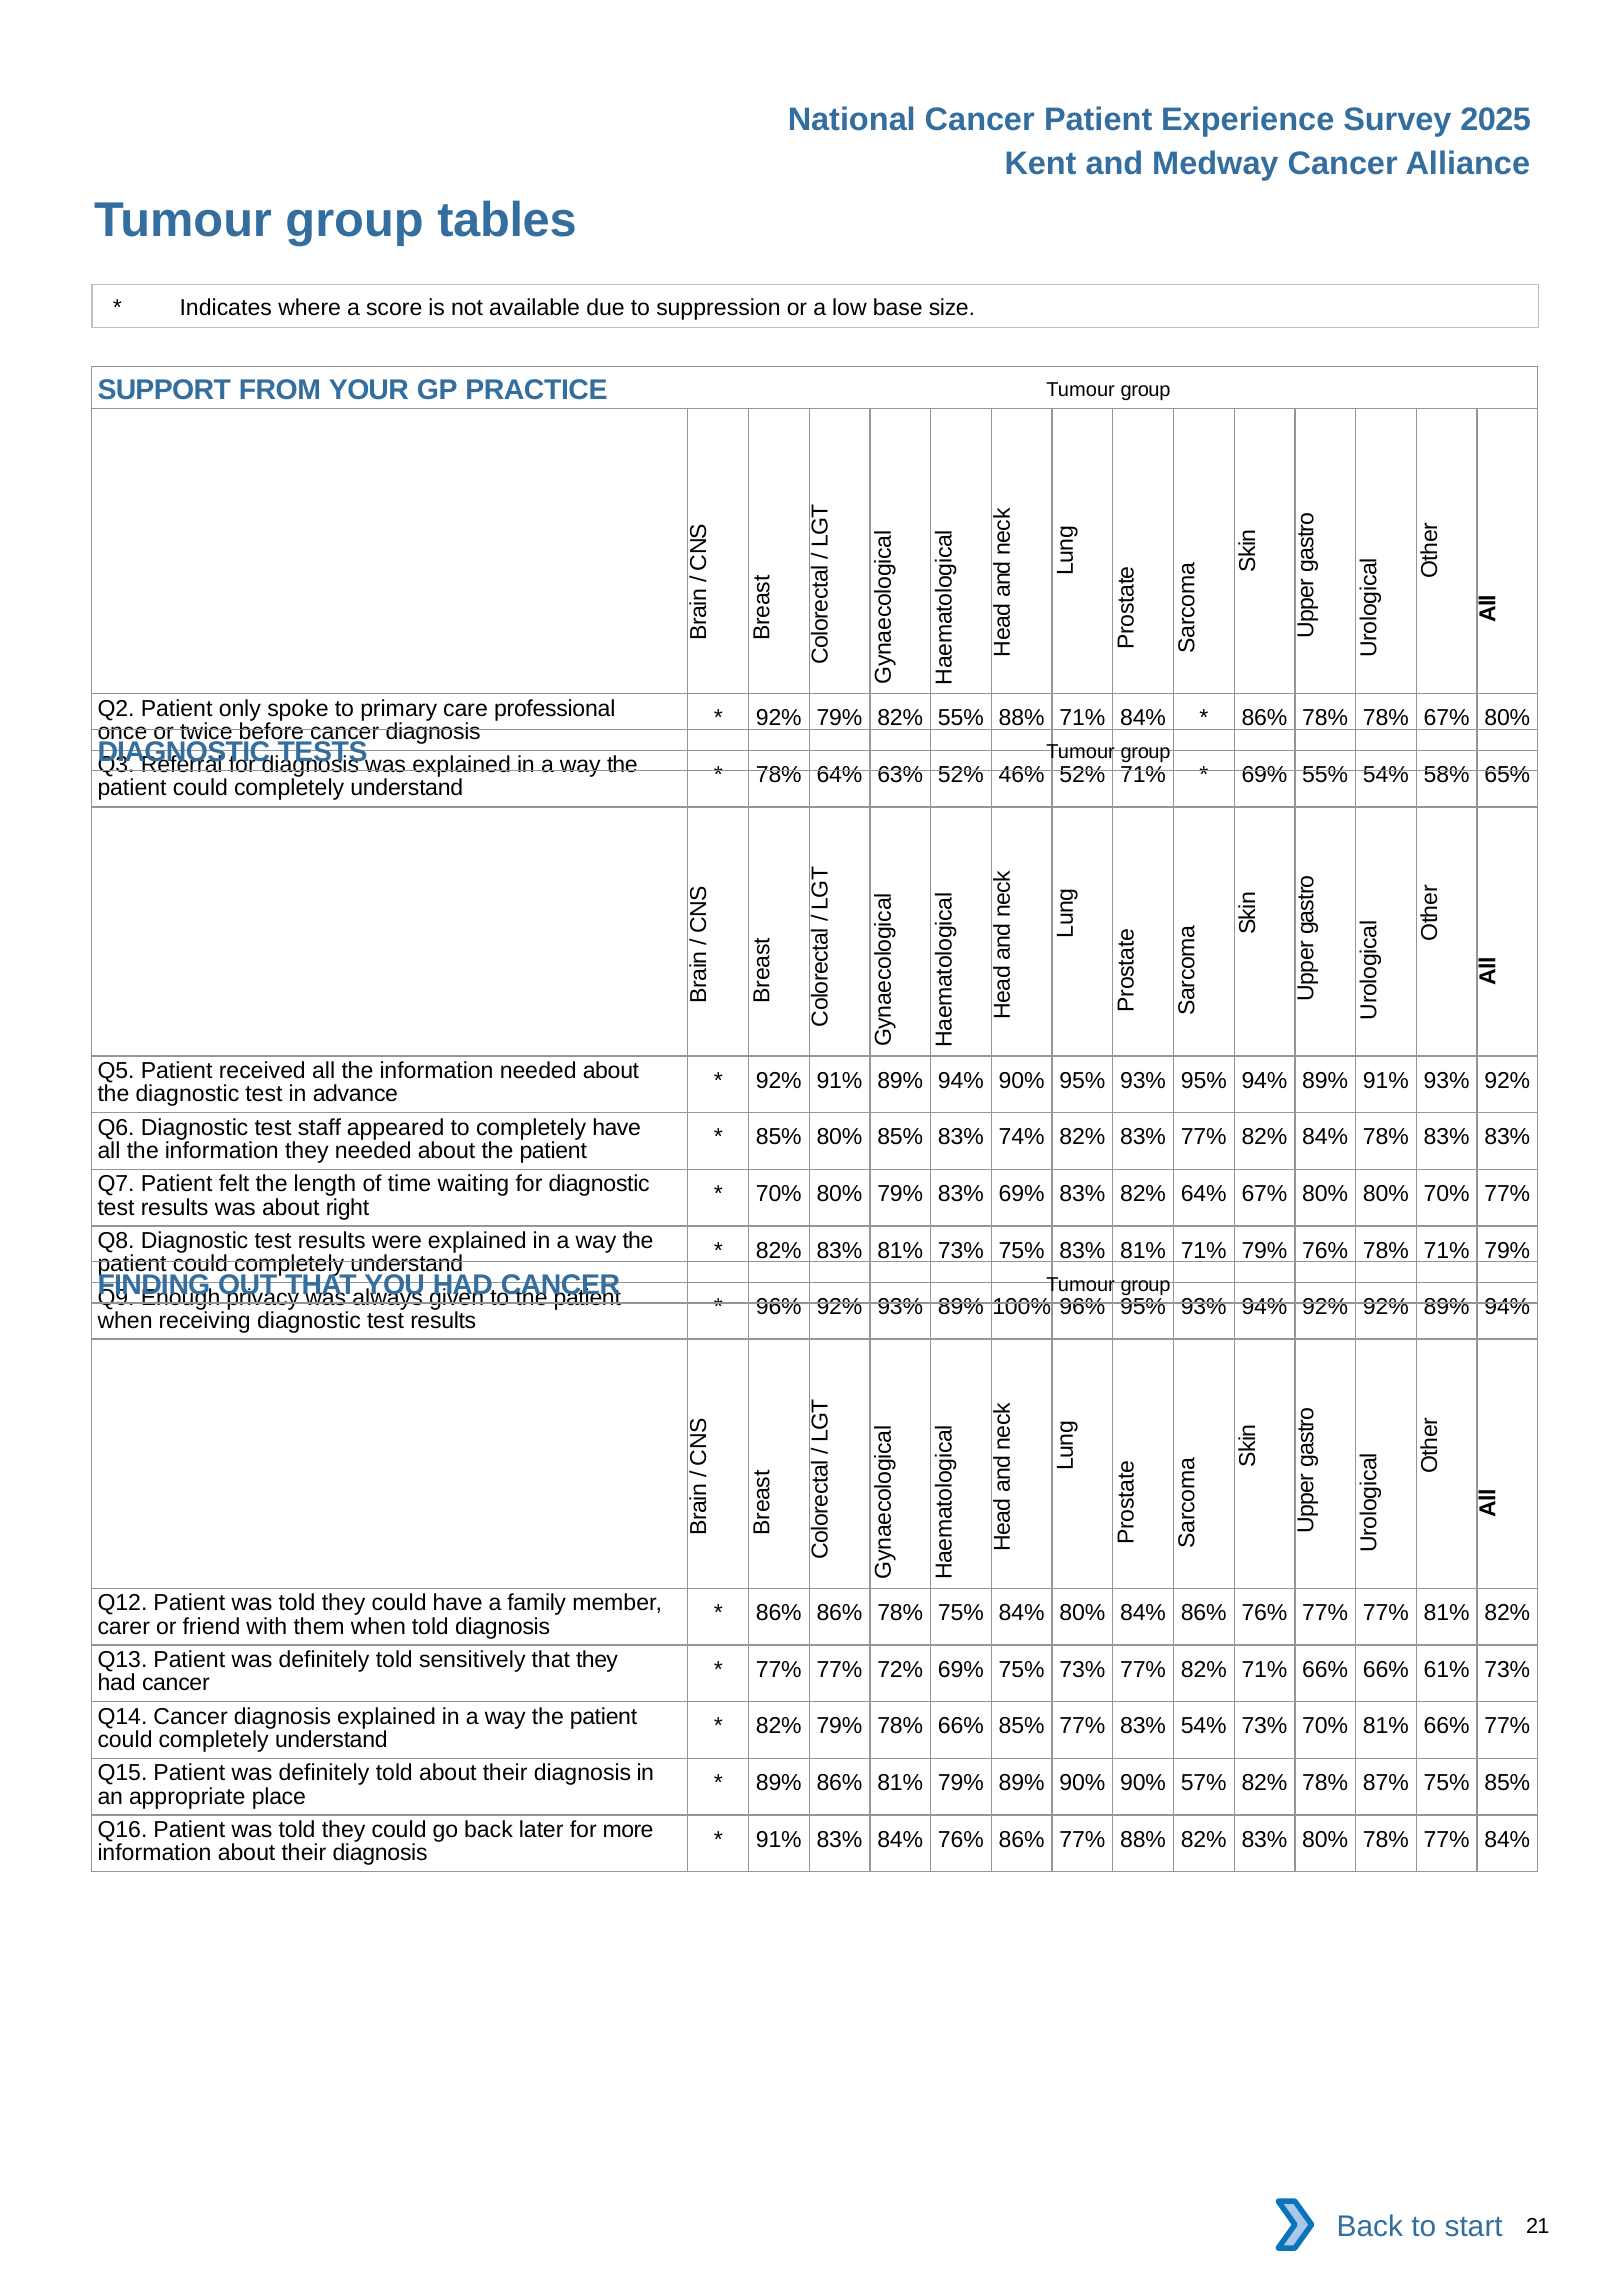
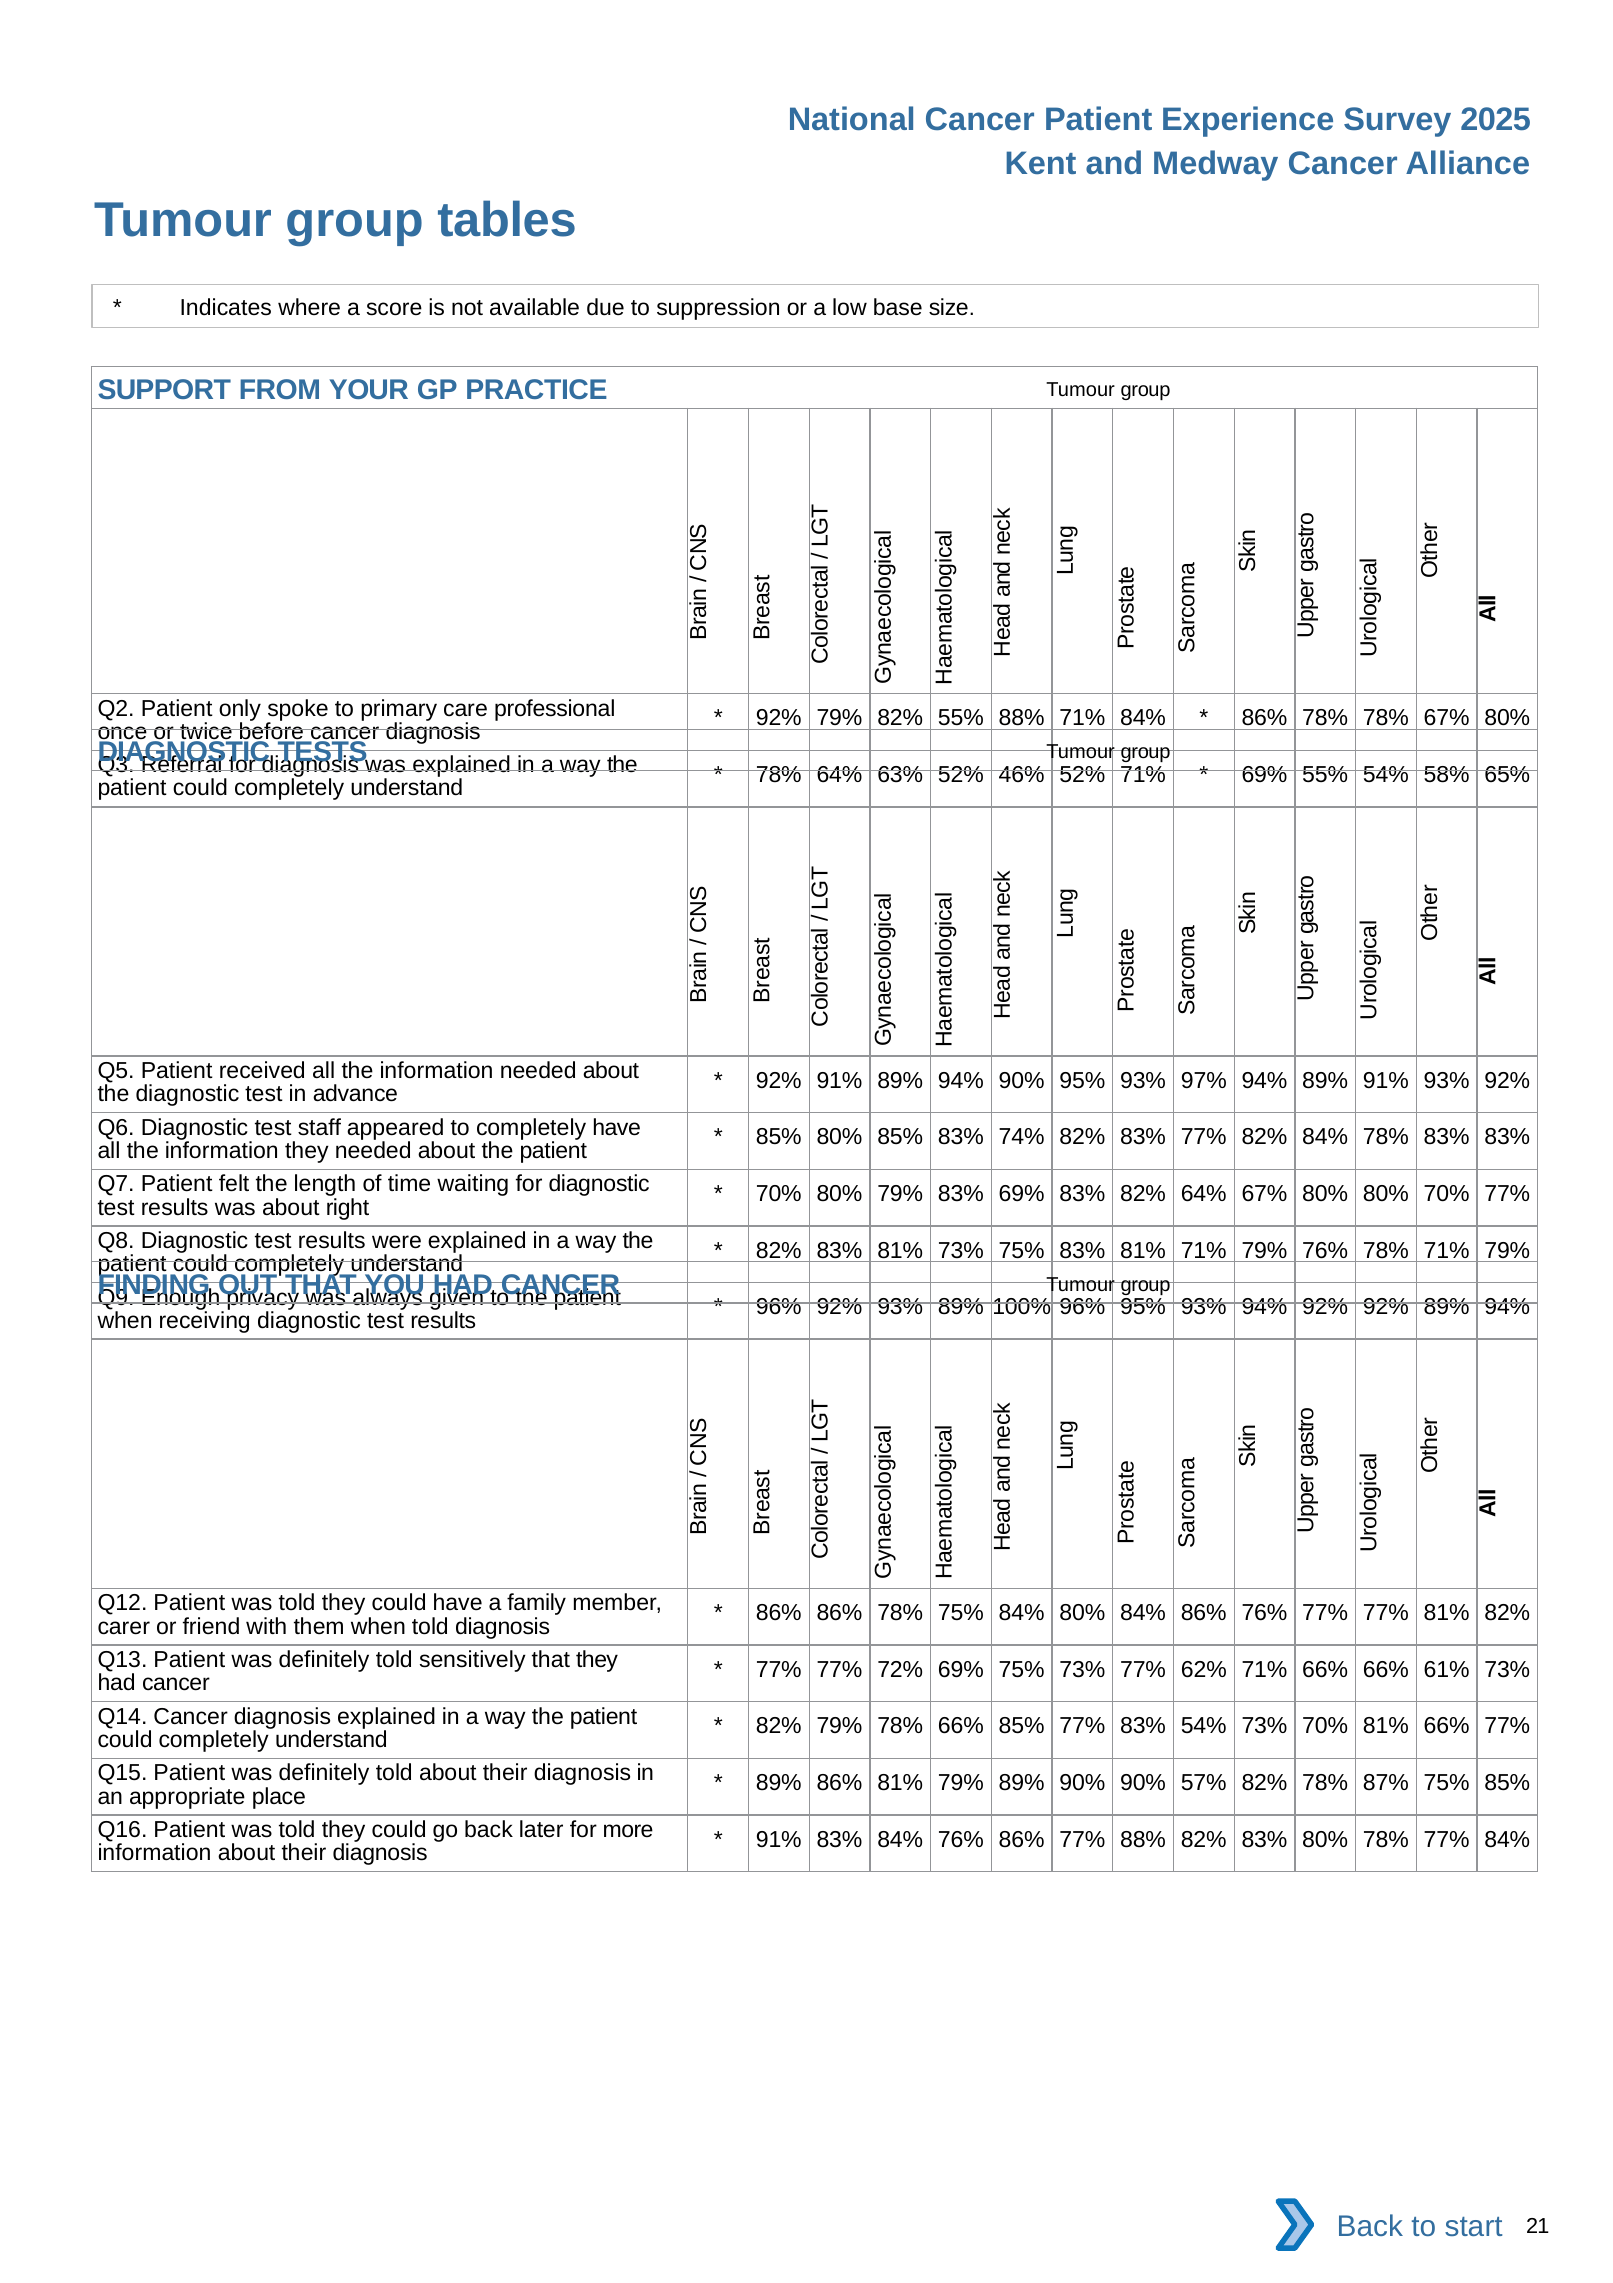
93% 95%: 95% -> 97%
73% 77% 82%: 82% -> 62%
